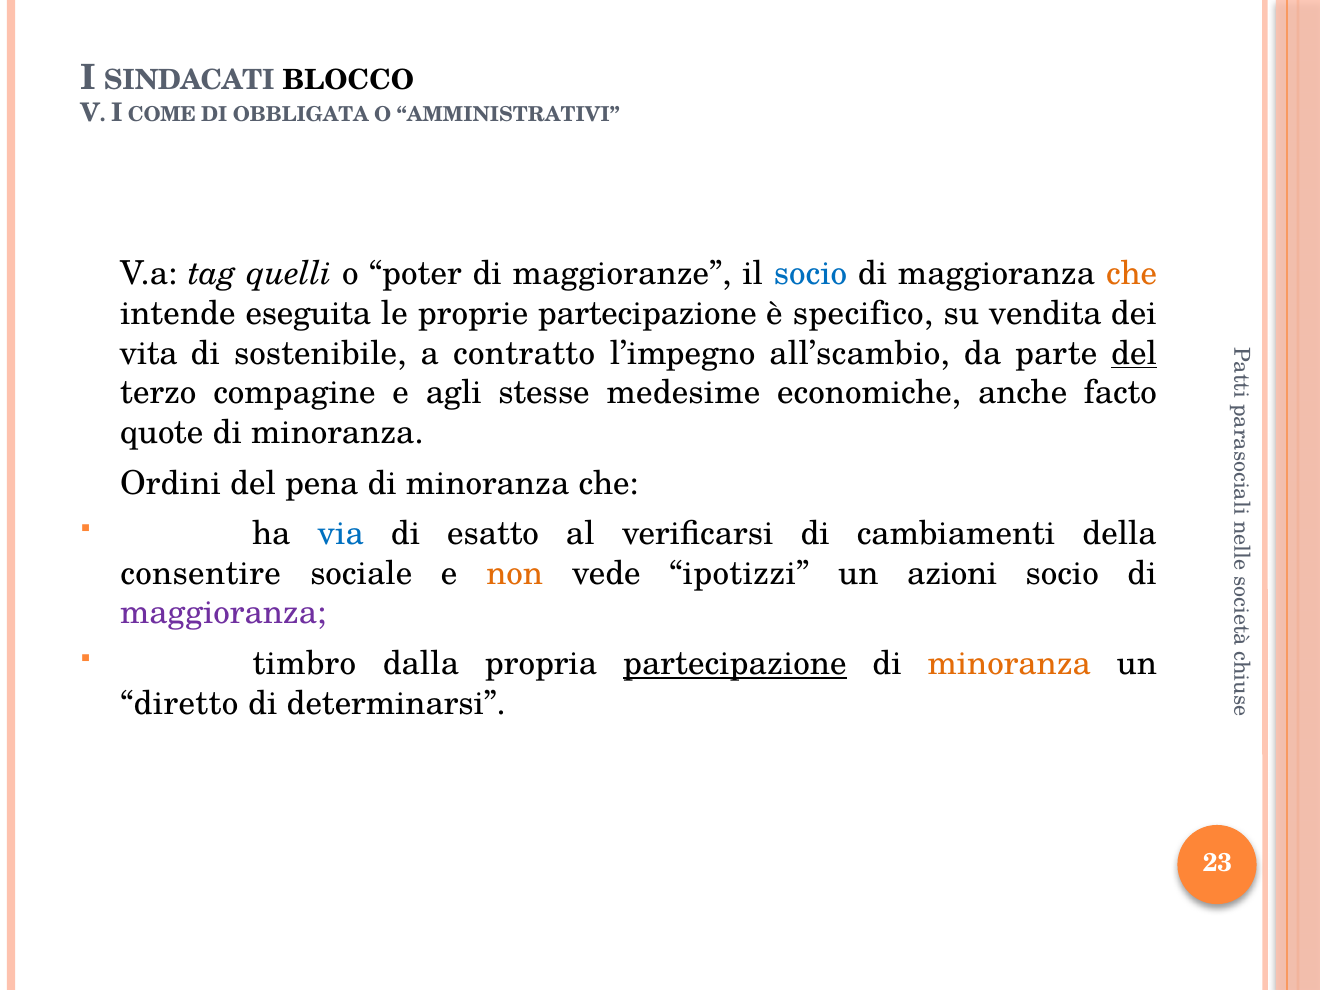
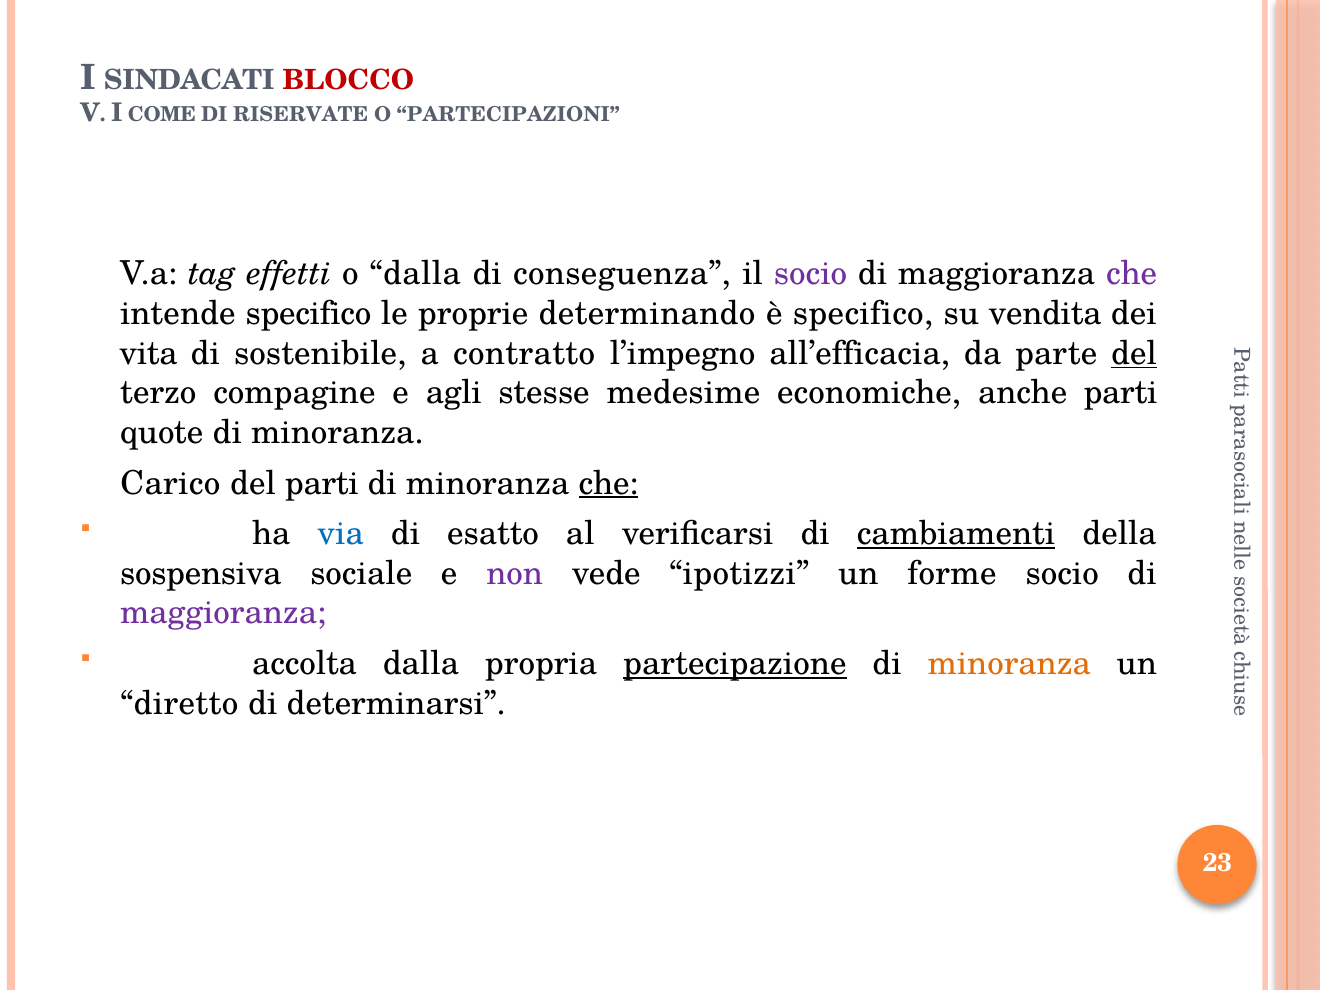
BLOCCO colour: black -> red
OBBLIGATA: OBBLIGATA -> RISERVATE
AMMINISTRATIVI: AMMINISTRATIVI -> PARTECIPAZIONI
quelli: quelli -> effetti
o poter: poter -> dalla
maggioranze: maggioranze -> conseguenza
socio at (811, 274) colour: blue -> purple
che at (1132, 274) colour: orange -> purple
intende eseguita: eseguita -> specifico
proprie partecipazione: partecipazione -> determinando
all’scambio: all’scambio -> all’efficacia
anche facto: facto -> parti
Ordini: Ordini -> Carico
del pena: pena -> parti
che at (609, 483) underline: none -> present
cambiamenti underline: none -> present
consentire: consentire -> sospensiva
non colour: orange -> purple
azioni: azioni -> forme
timbro: timbro -> accolta
